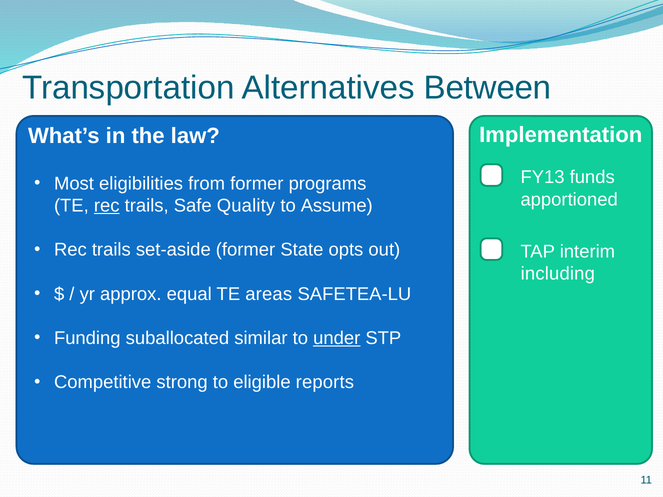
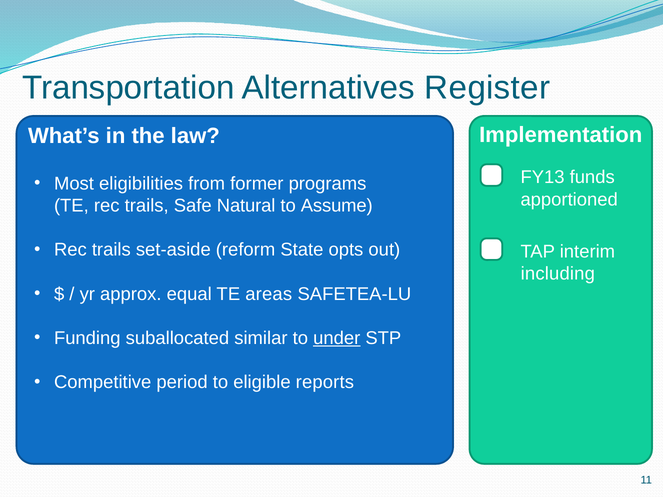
Between: Between -> Register
rec at (107, 206) underline: present -> none
Quality: Quality -> Natural
set-aside former: former -> reform
strong: strong -> period
